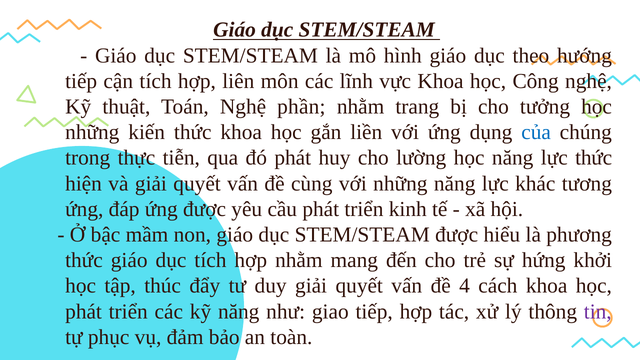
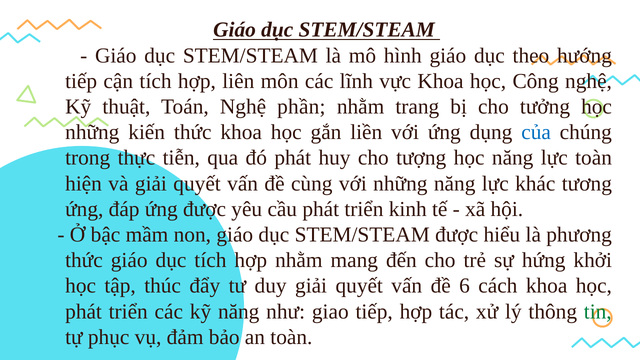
lường: lường -> tượng
lực thức: thức -> toàn
4: 4 -> 6
tin colour: purple -> green
